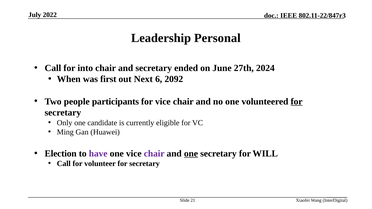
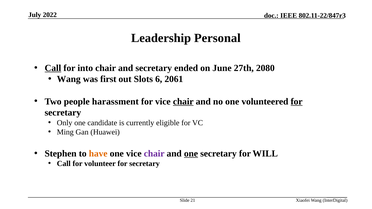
Call at (53, 68) underline: none -> present
2024: 2024 -> 2080
When at (69, 79): When -> Wang
Next: Next -> Slots
2092: 2092 -> 2061
participants: participants -> harassment
chair at (183, 102) underline: none -> present
Election: Election -> Stephen
have colour: purple -> orange
